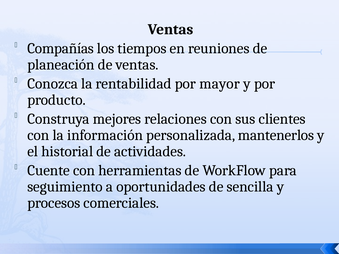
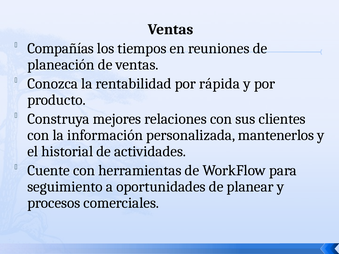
mayor: mayor -> rápida
sencilla: sencilla -> planear
